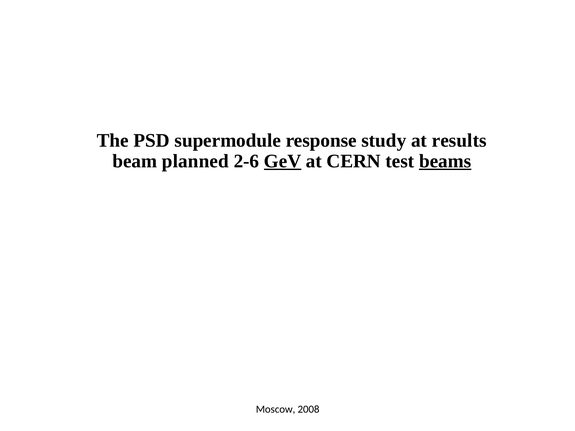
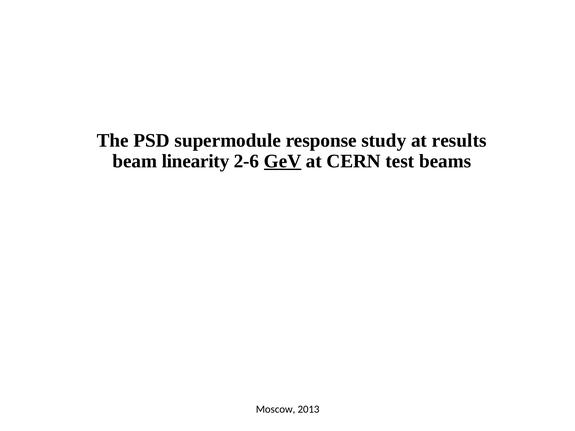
planned: planned -> linearity
beams underline: present -> none
2008: 2008 -> 2013
